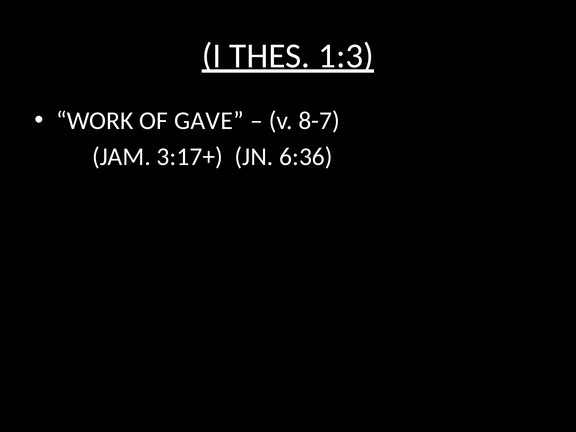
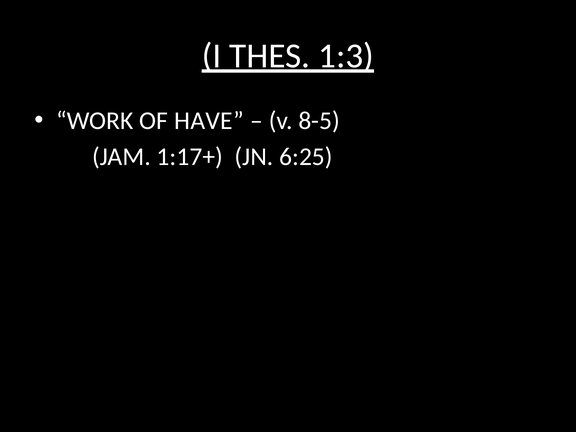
GAVE: GAVE -> HAVE
8-7: 8-7 -> 8-5
3:17+: 3:17+ -> 1:17+
6:36: 6:36 -> 6:25
